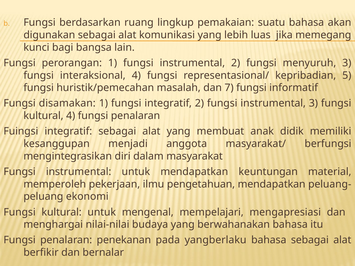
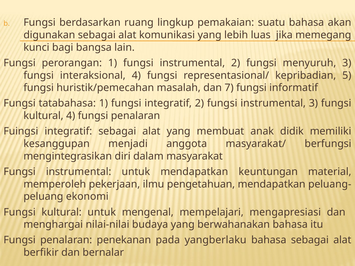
disamakan: disamakan -> tatabahasa
